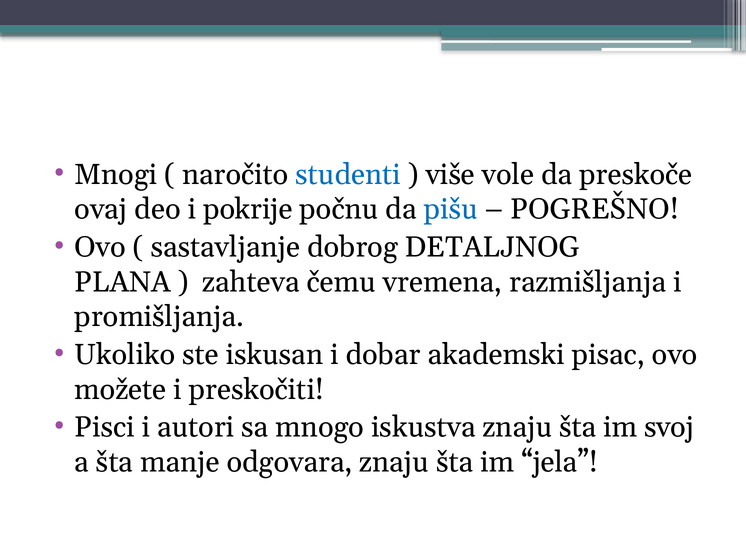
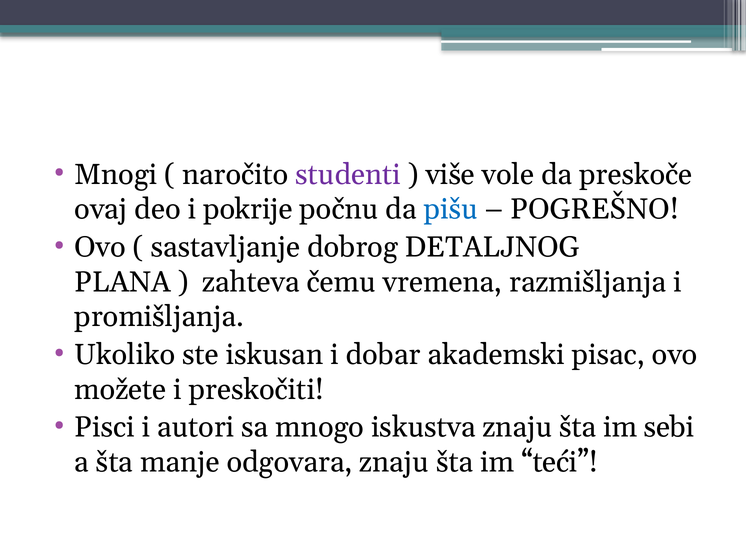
studenti colour: blue -> purple
svoj: svoj -> sebi
jela: jela -> teći
